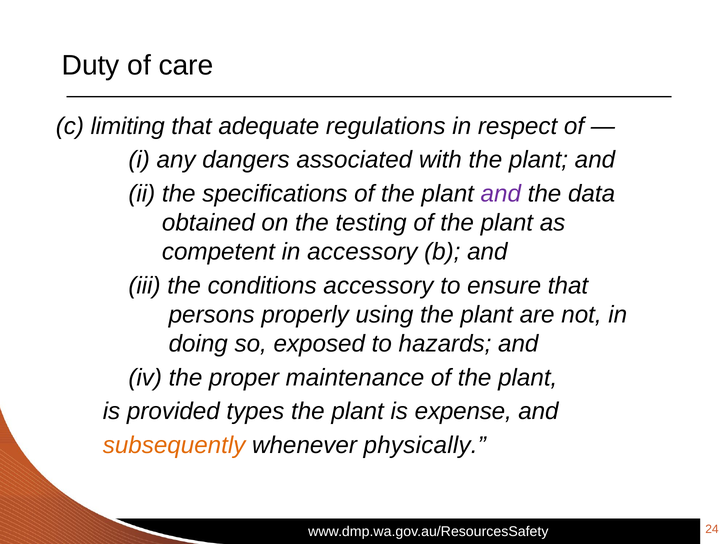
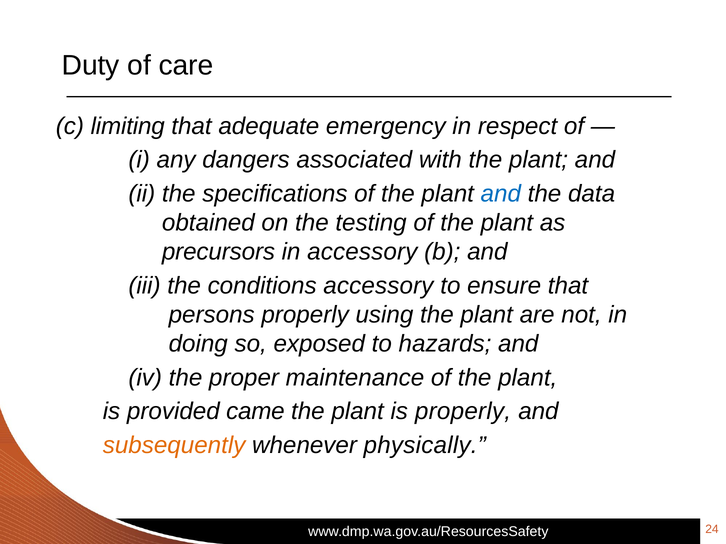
regulations: regulations -> emergency
and at (501, 194) colour: purple -> blue
competent: competent -> precursors
types: types -> came
is expense: expense -> properly
